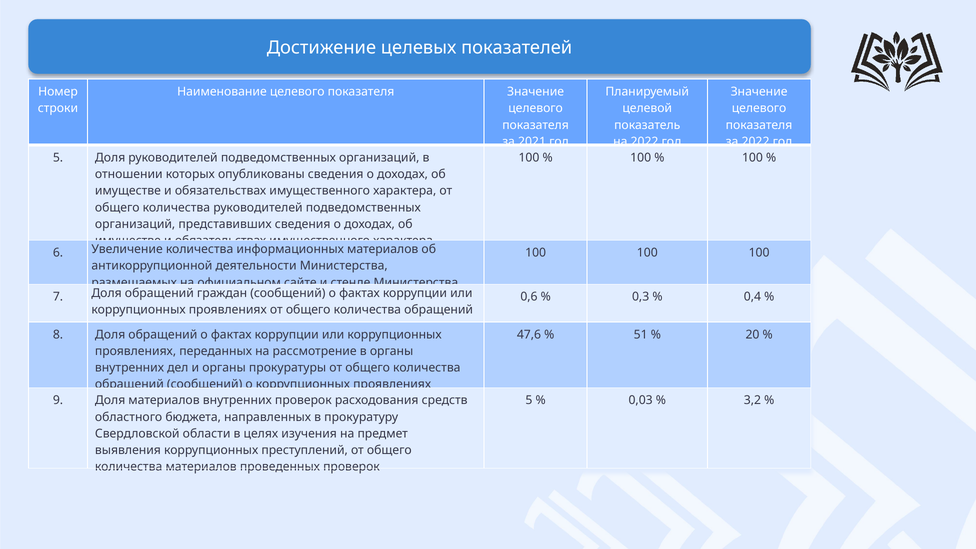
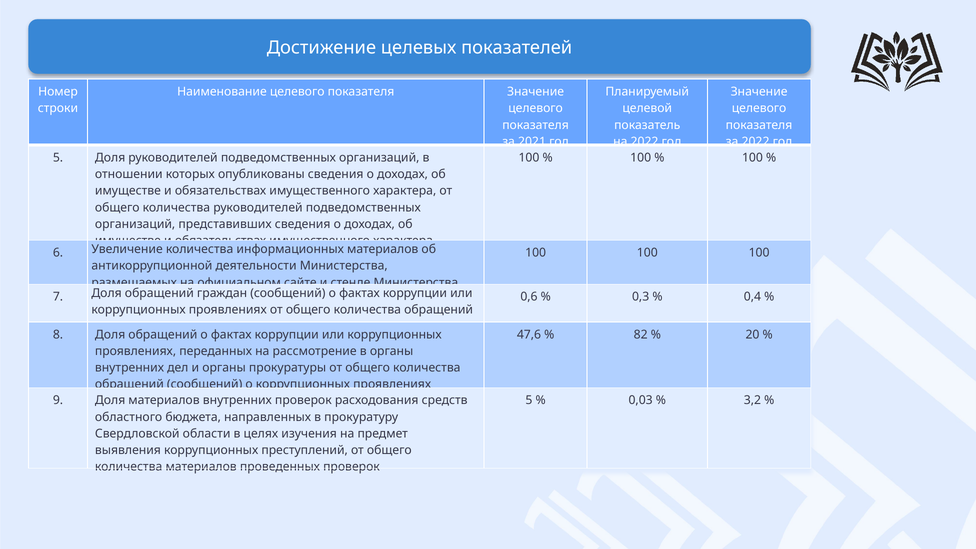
51: 51 -> 82
